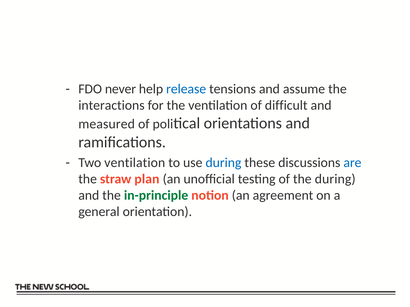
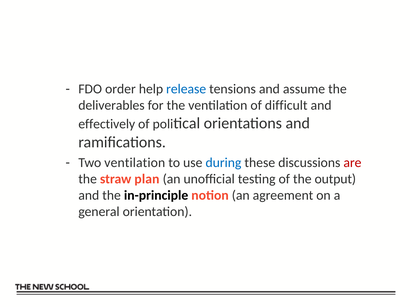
never: never -> order
interactions: interactions -> deliverables
measured: measured -> effectively
are colour: blue -> red
the during: during -> output
in-principle colour: green -> black
